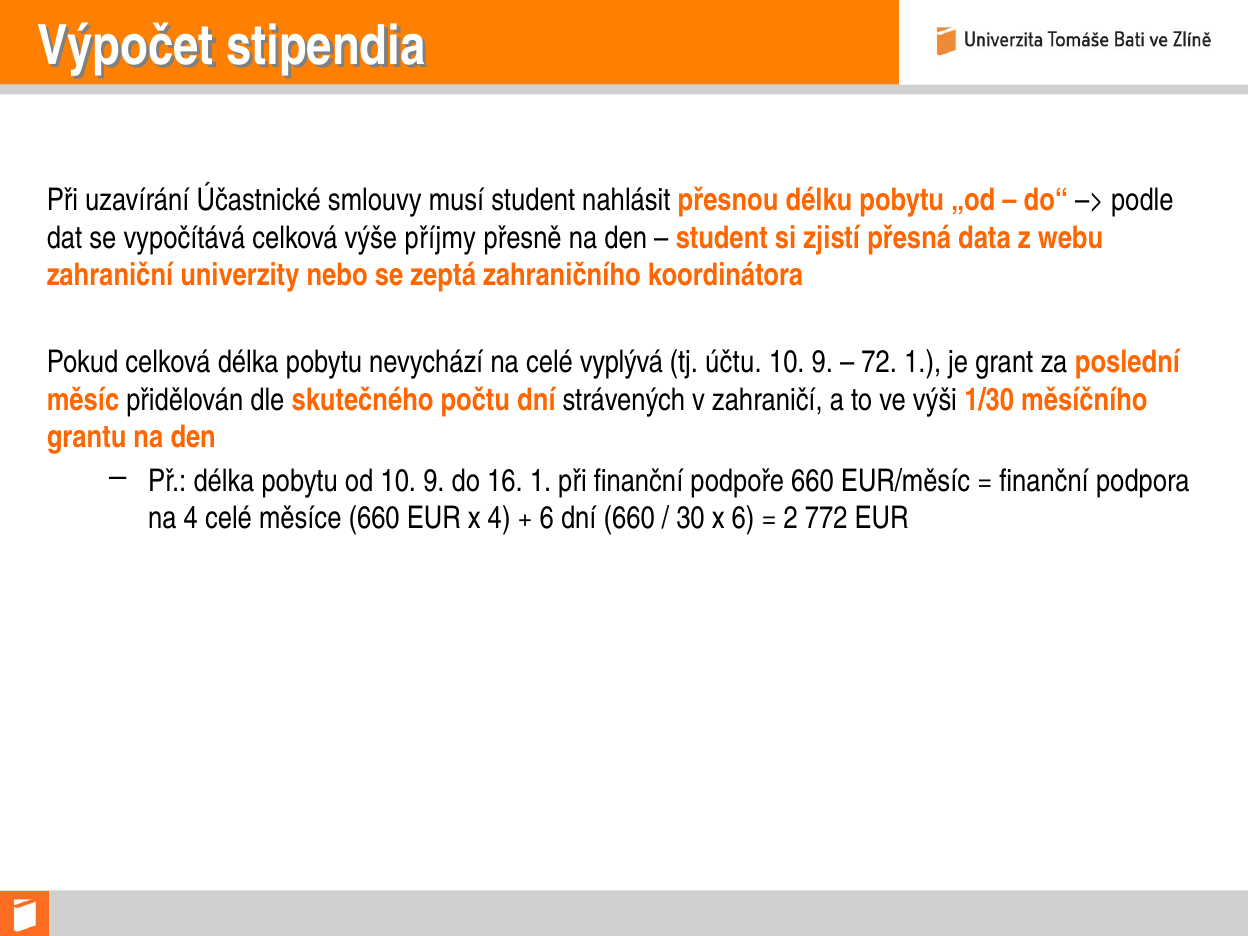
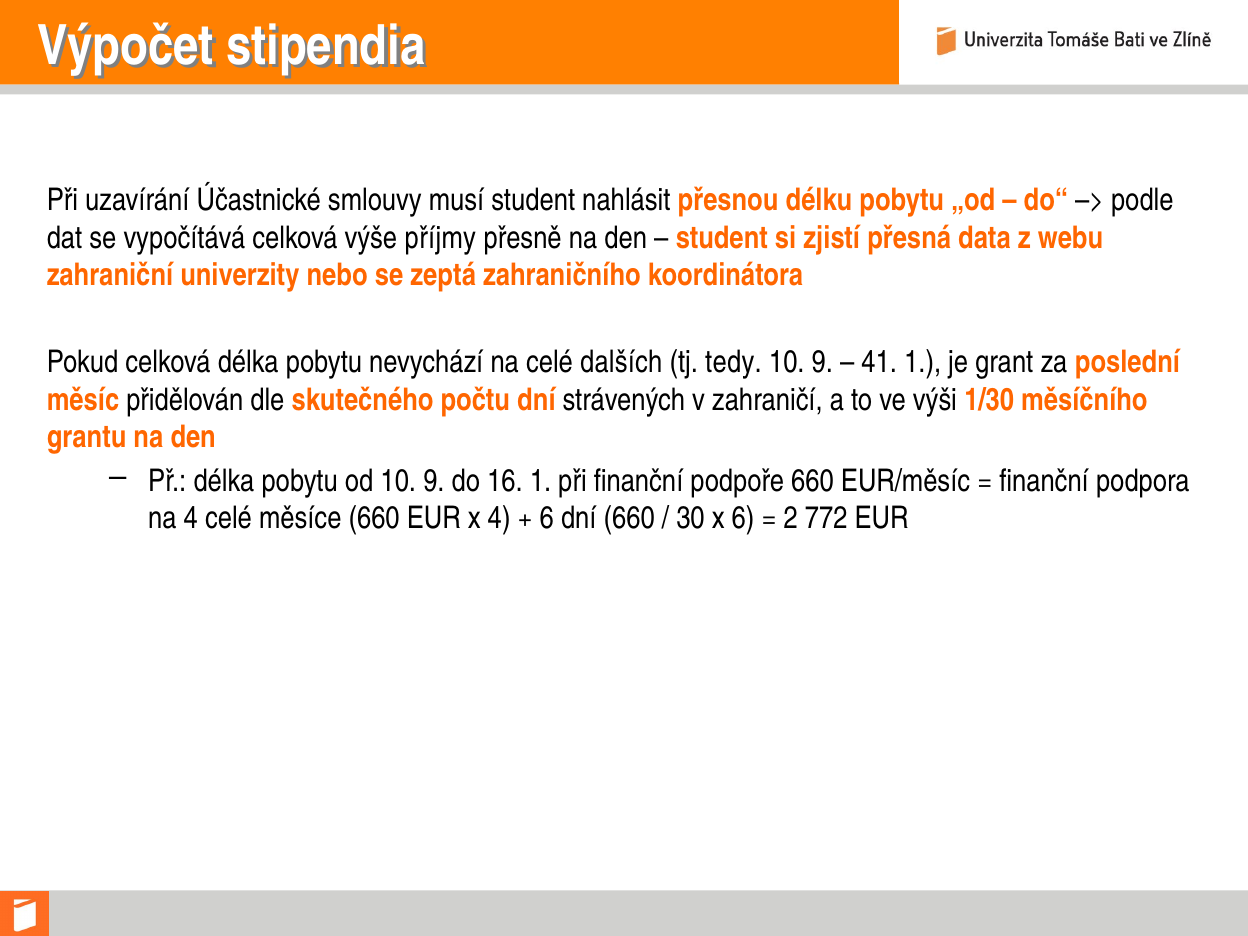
vyplývá: vyplývá -> dalších
účtu: účtu -> tedy
72: 72 -> 41
